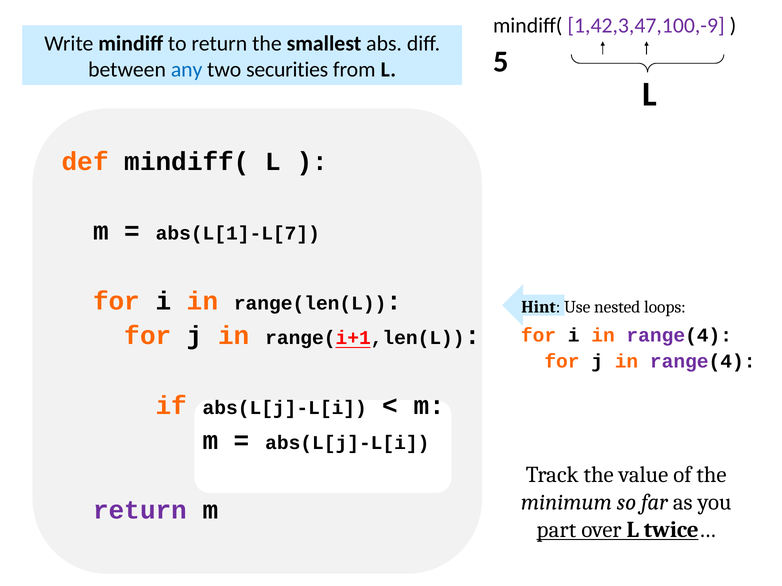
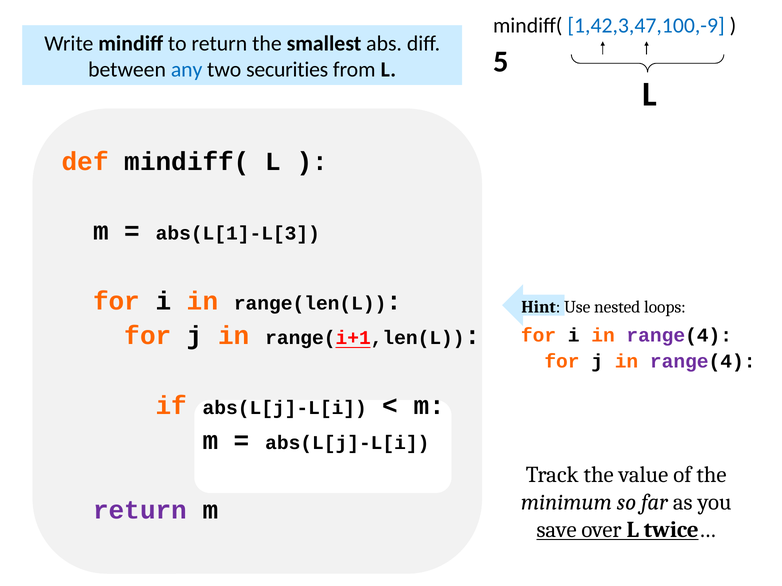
1,42,3,47,100,-9 colour: purple -> blue
abs(L[1]-L[7: abs(L[1]-L[7 -> abs(L[1]-L[3
part: part -> save
